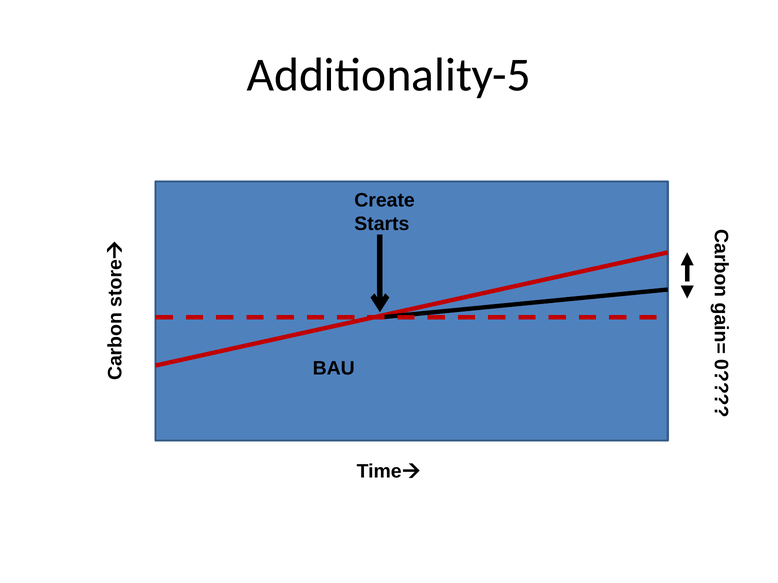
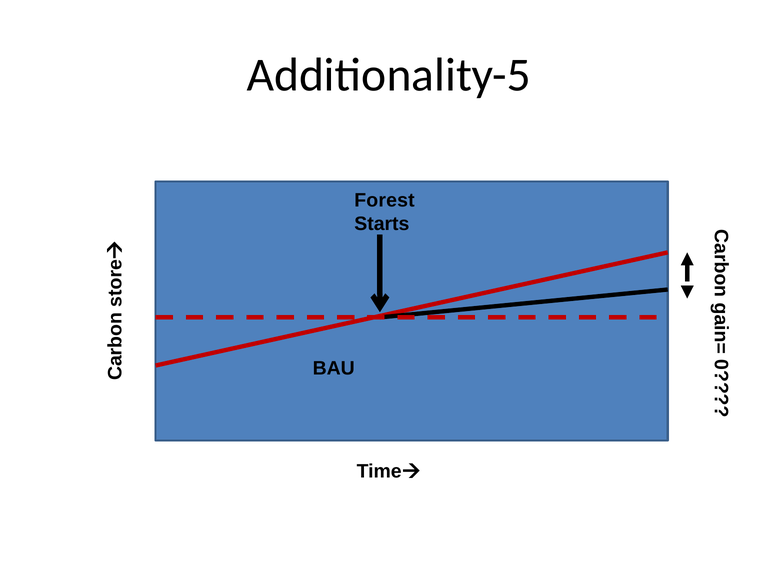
Create: Create -> Forest
